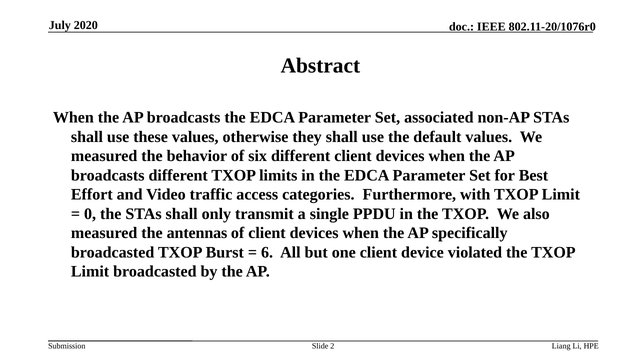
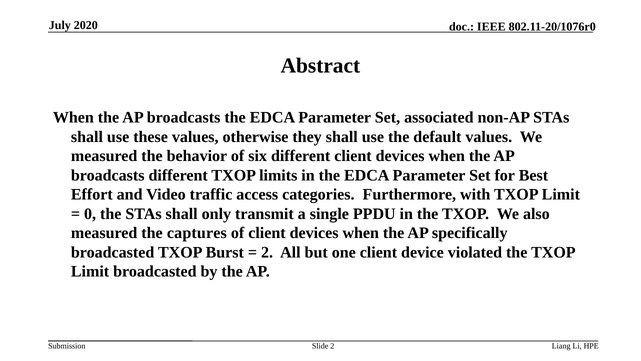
antennas: antennas -> captures
6 at (267, 252): 6 -> 2
